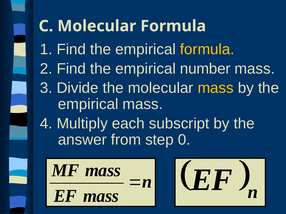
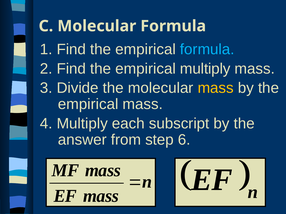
formula at (207, 50) colour: yellow -> light blue
empirical number: number -> multiply
0: 0 -> 6
